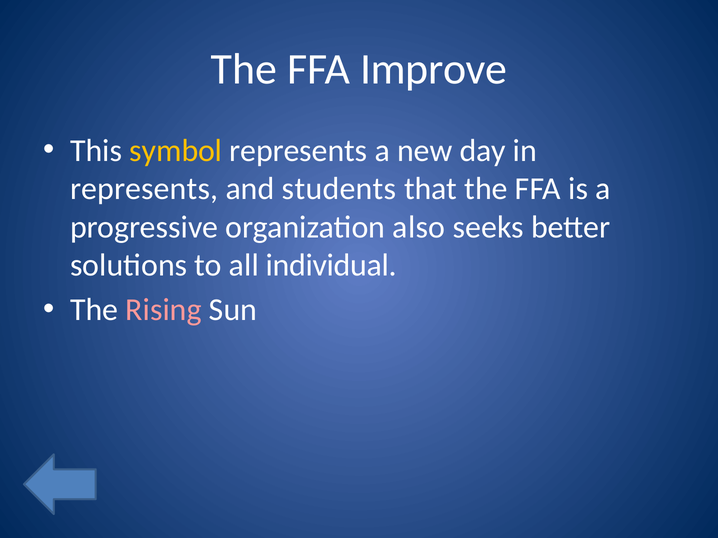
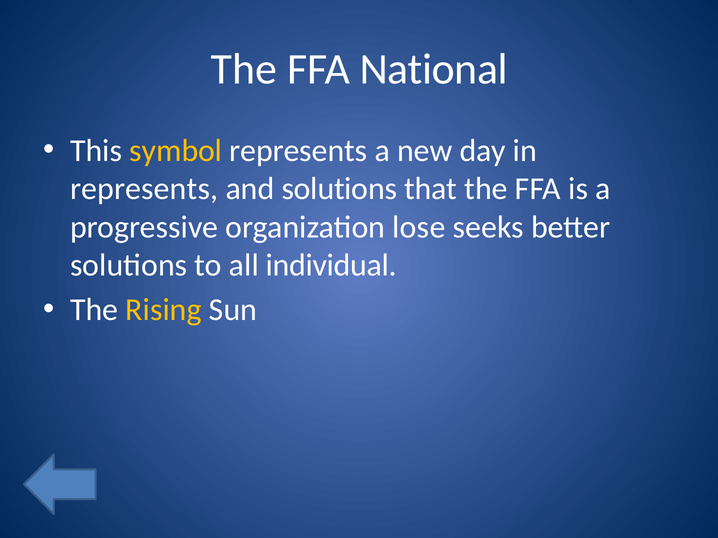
Improve: Improve -> National
and students: students -> solutions
also: also -> lose
Rising colour: pink -> yellow
